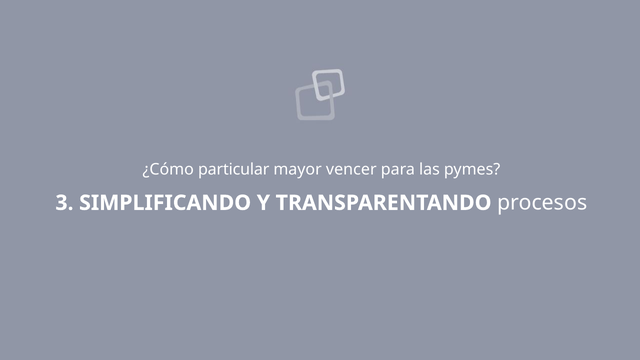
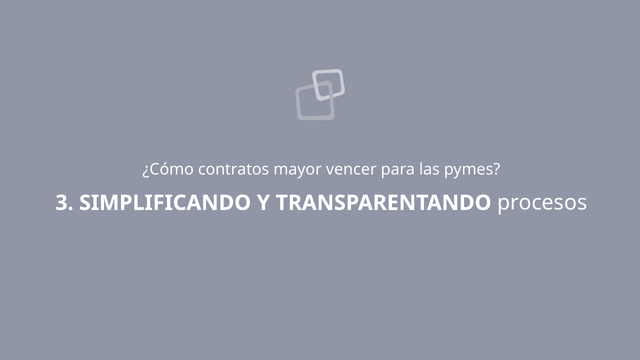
particular: particular -> contratos
